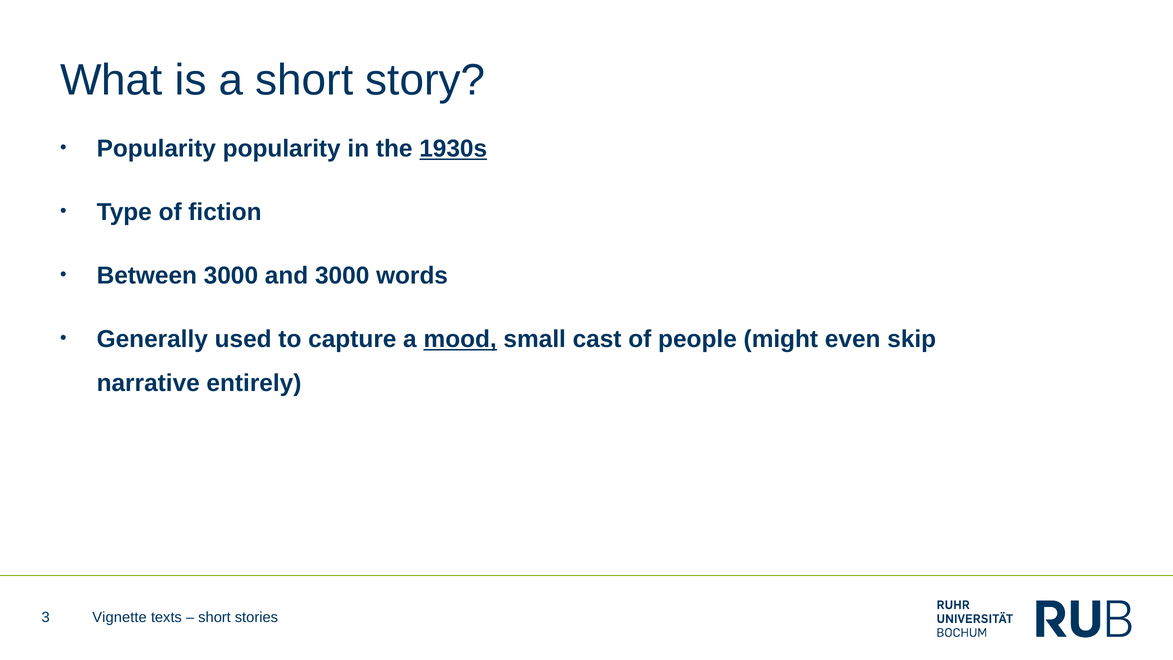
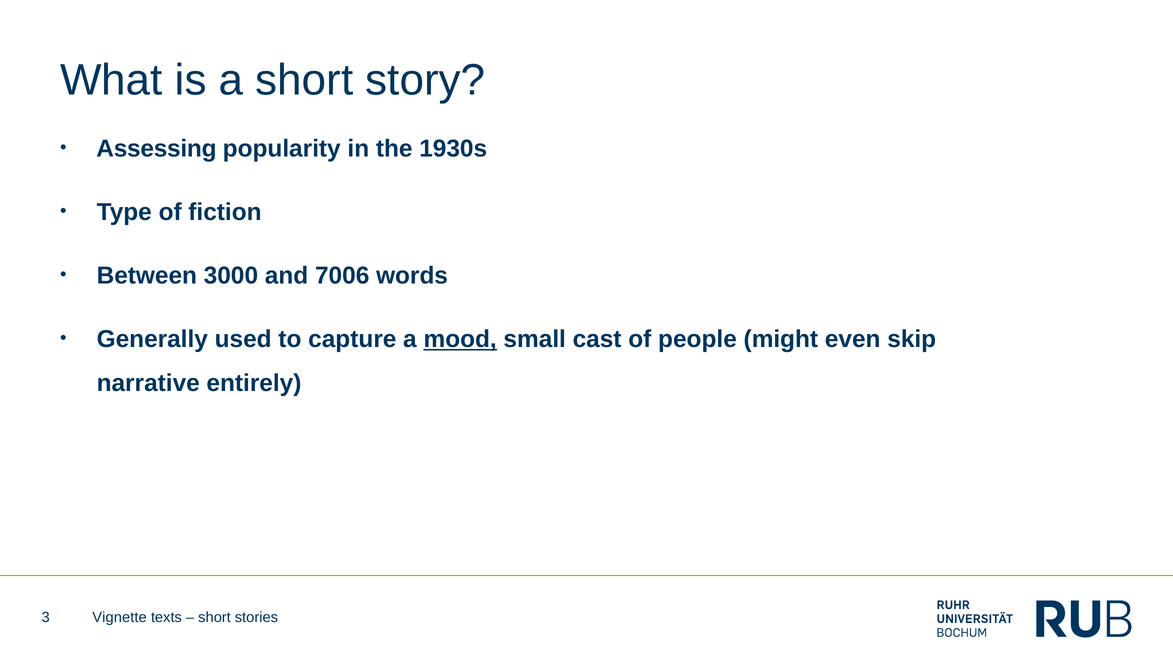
Popularity at (156, 149): Popularity -> Assessing
1930s underline: present -> none
and 3000: 3000 -> 7006
